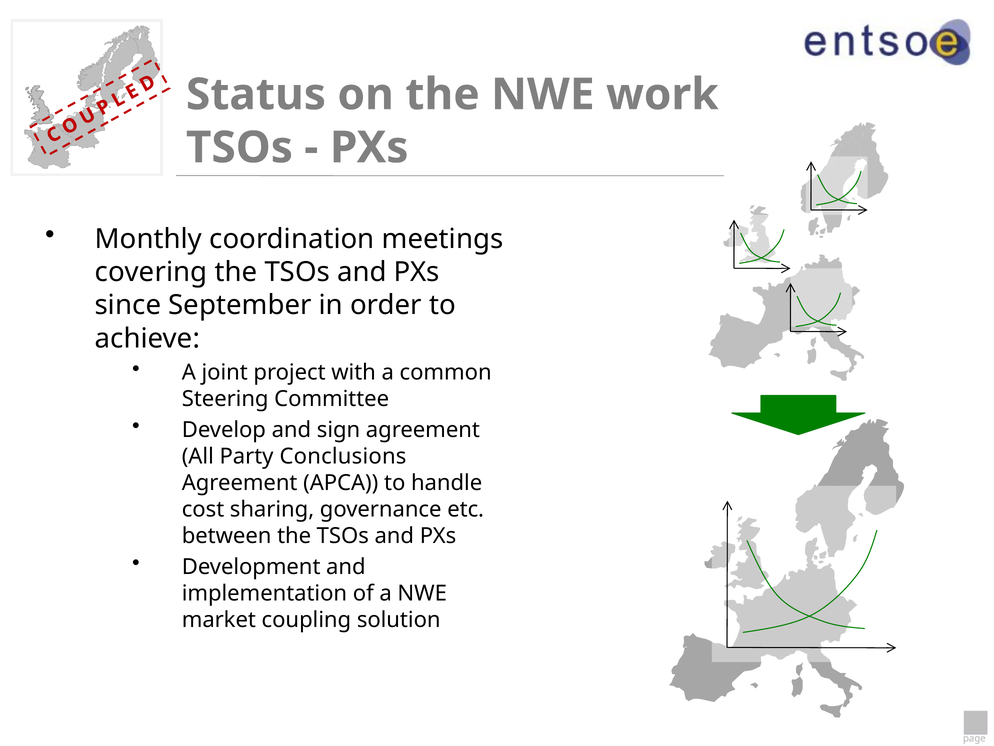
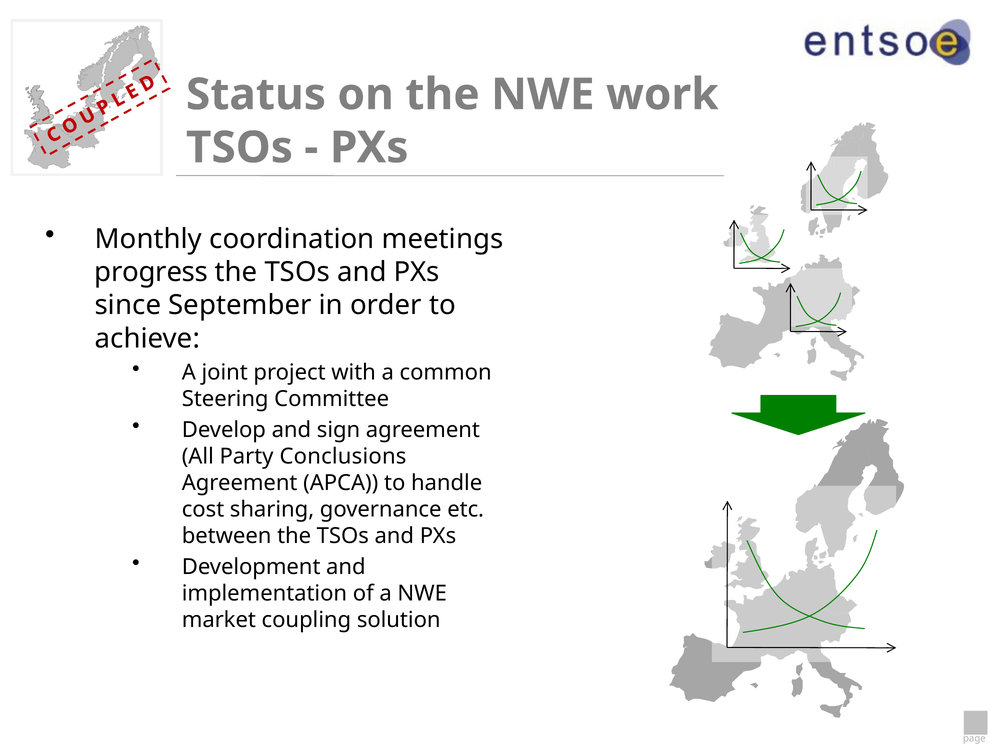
covering: covering -> progress
